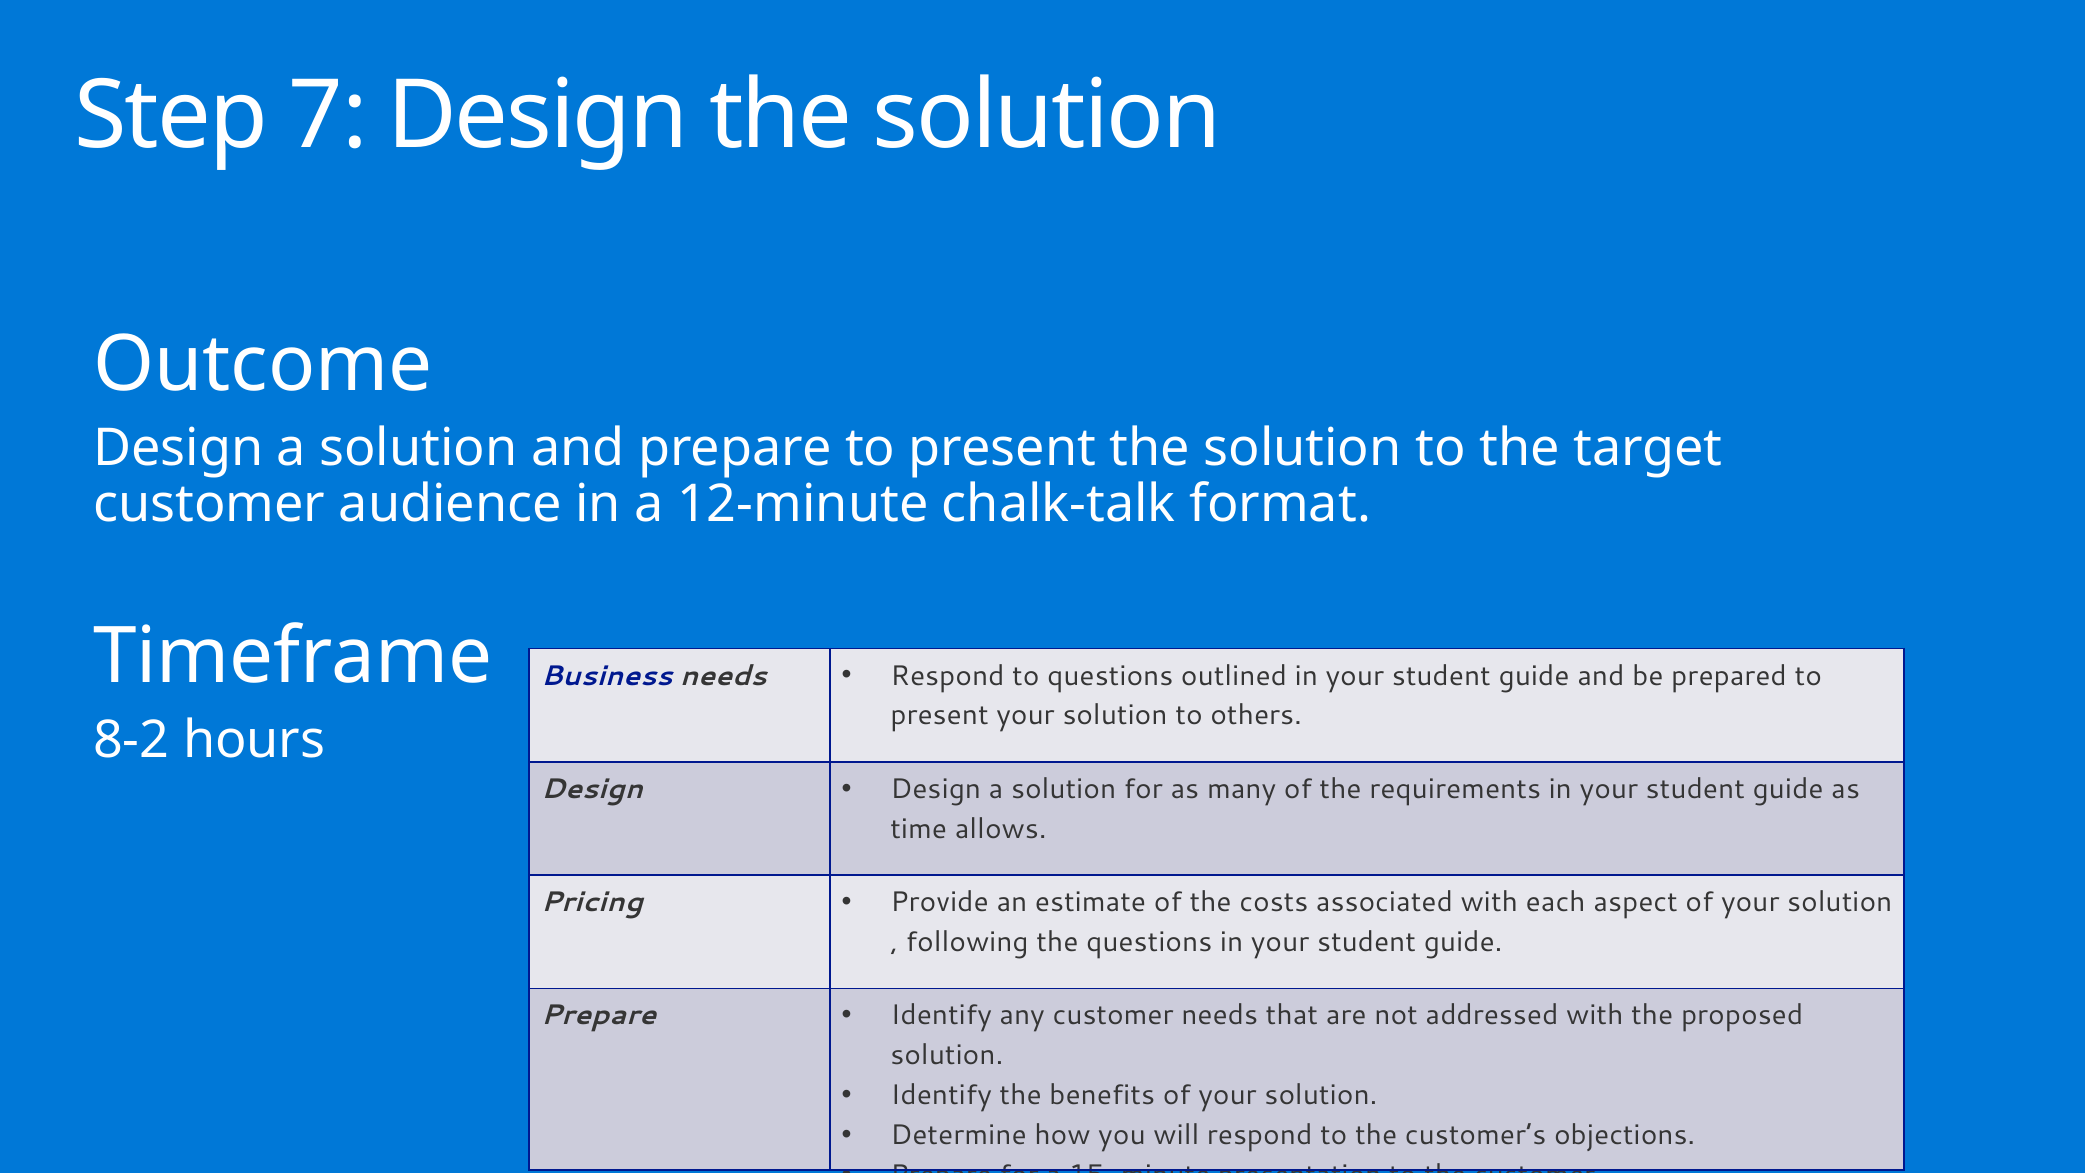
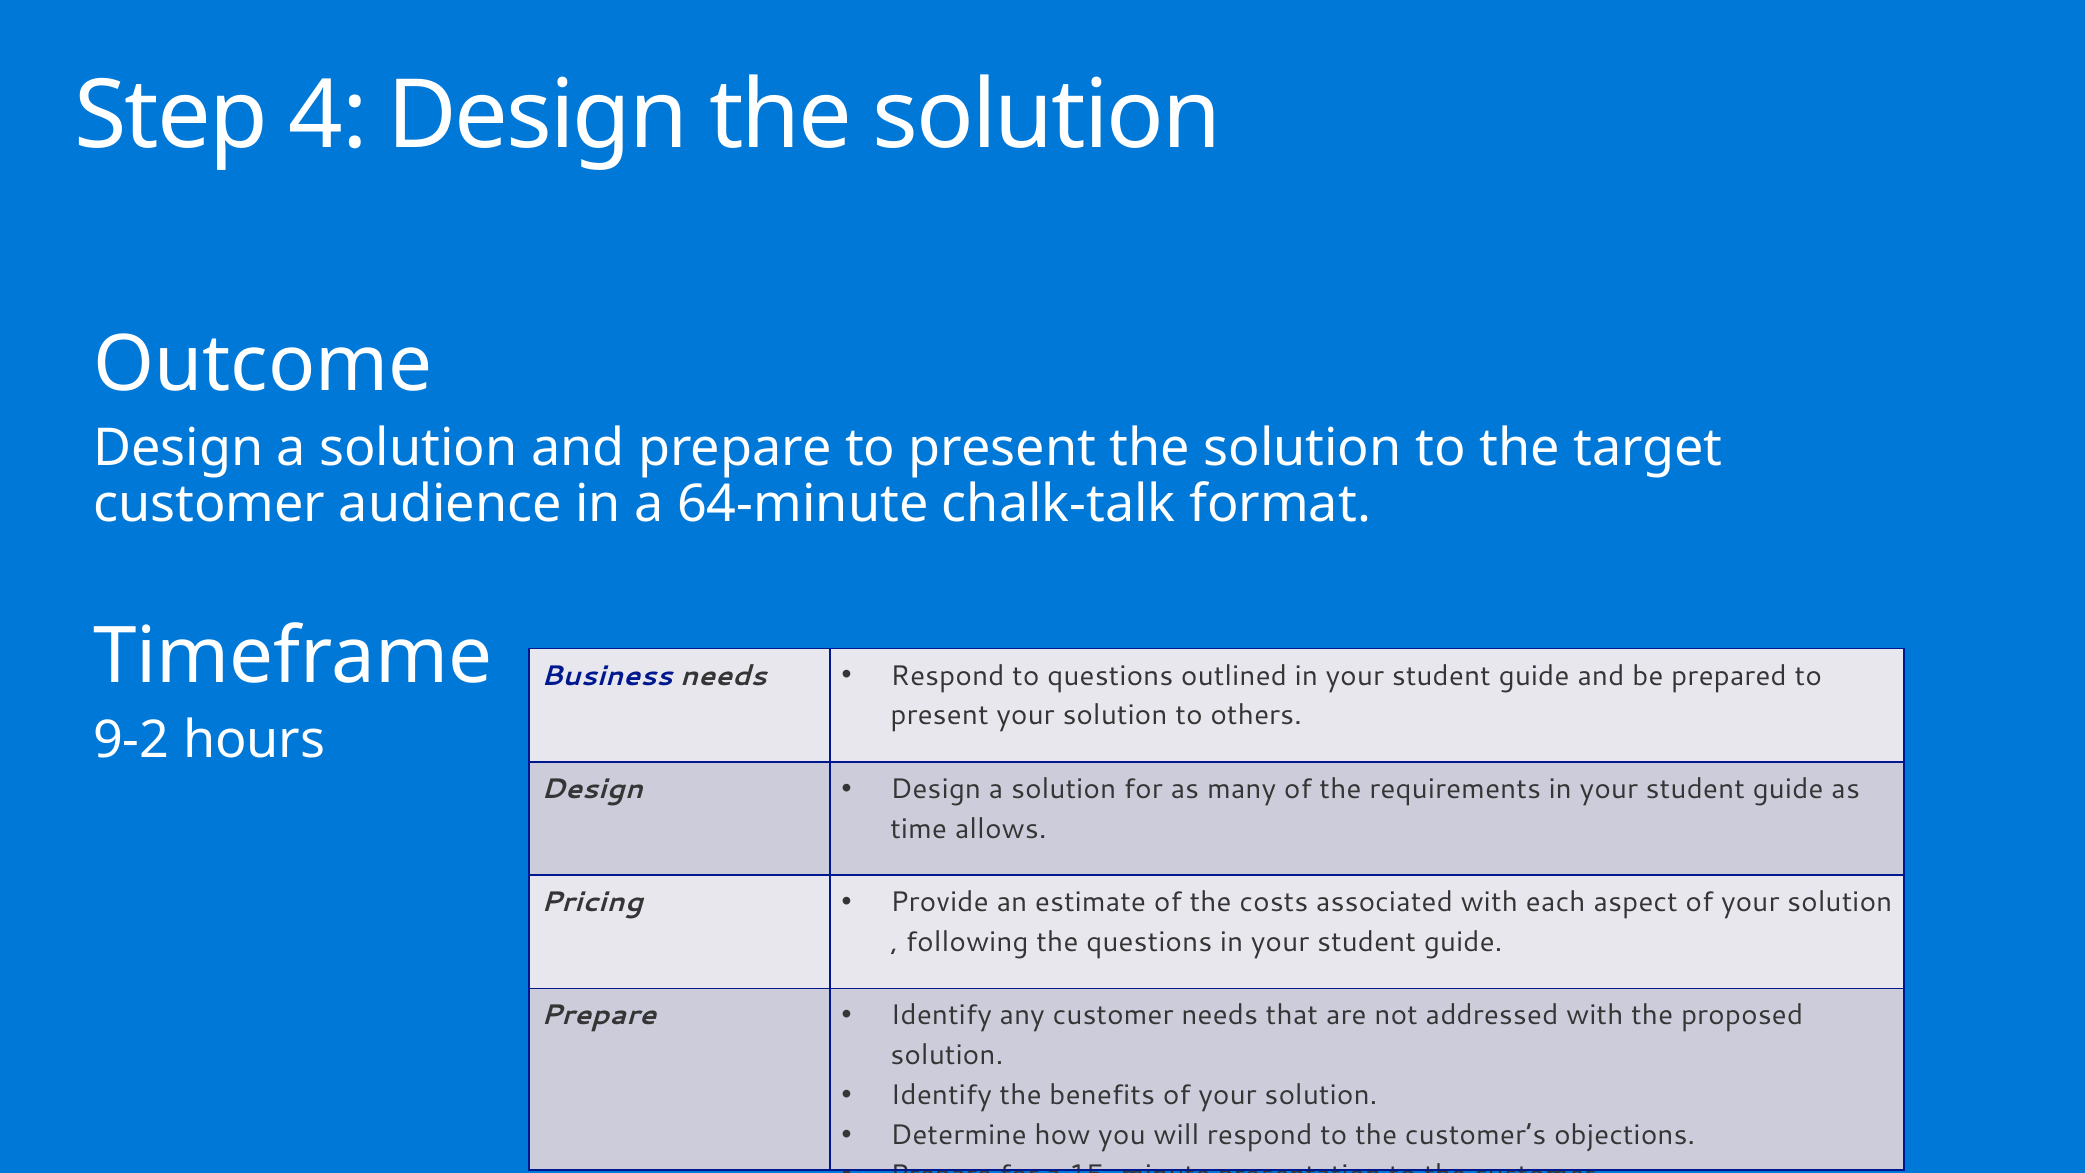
7: 7 -> 4
12-minute: 12-minute -> 64-minute
8-2: 8-2 -> 9-2
